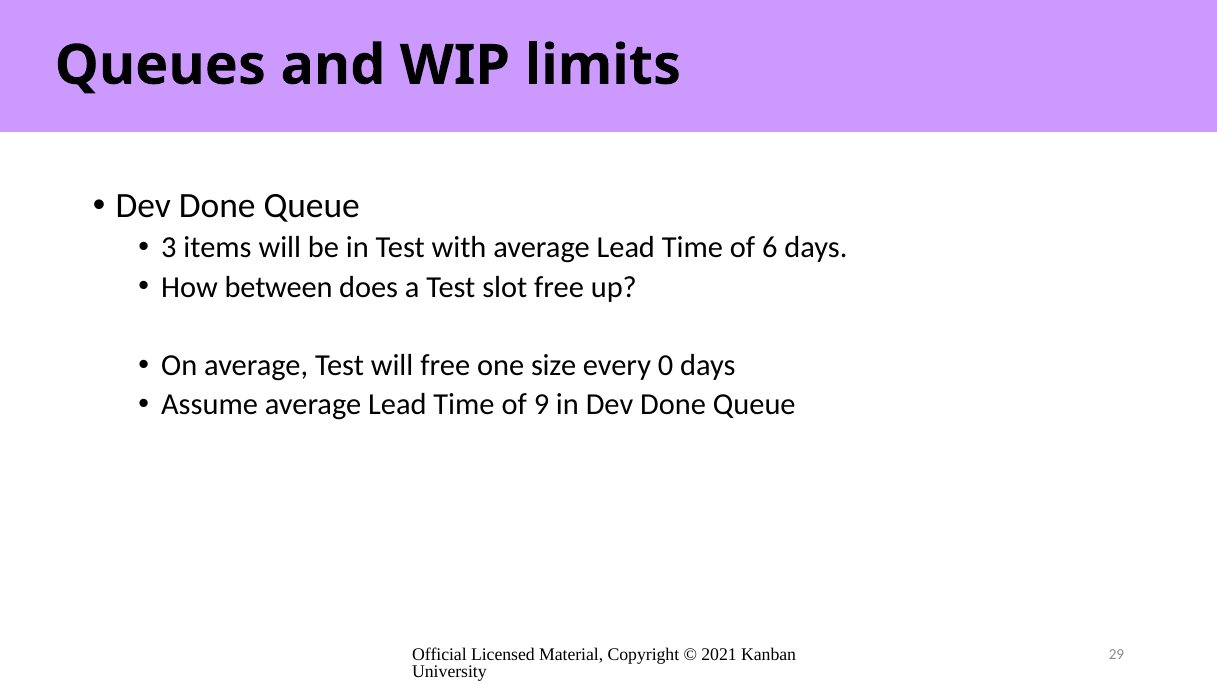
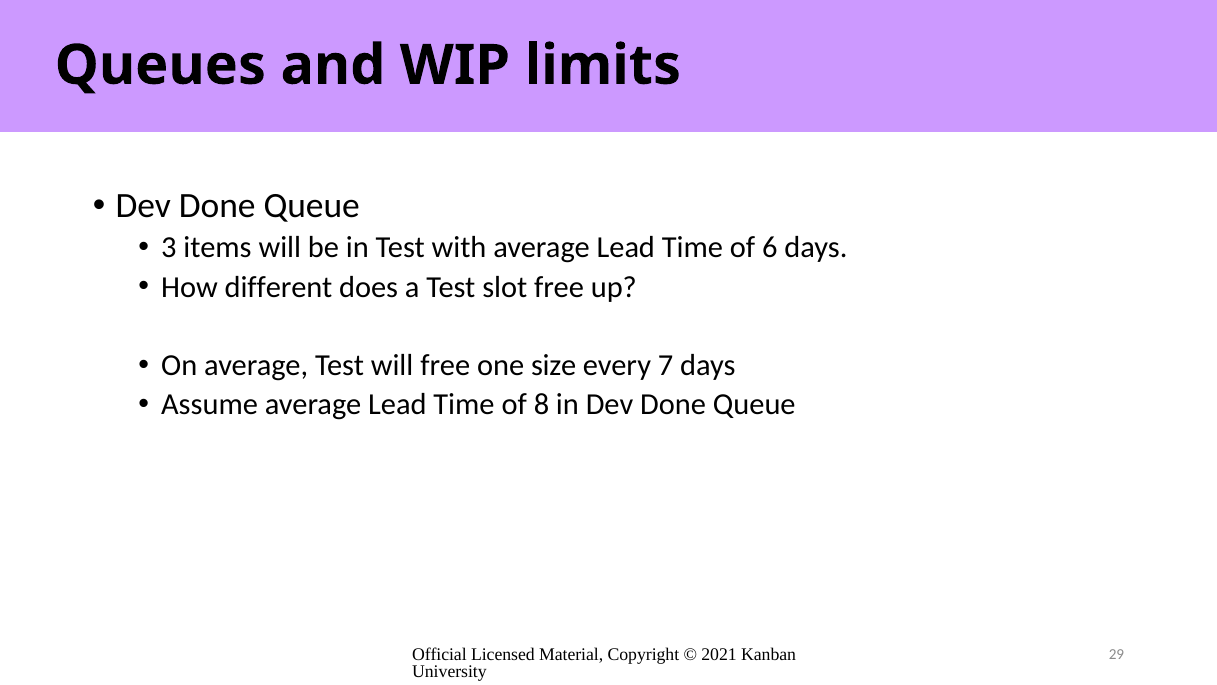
between: between -> different
0: 0 -> 7
9: 9 -> 8
